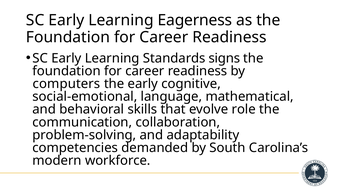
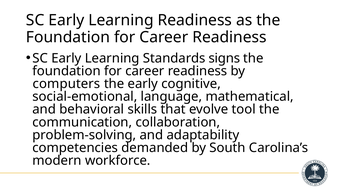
Learning Eagerness: Eagerness -> Readiness
role: role -> tool
